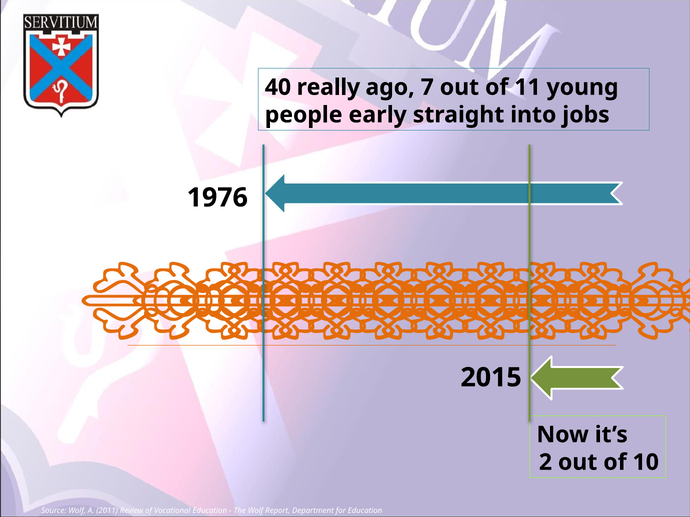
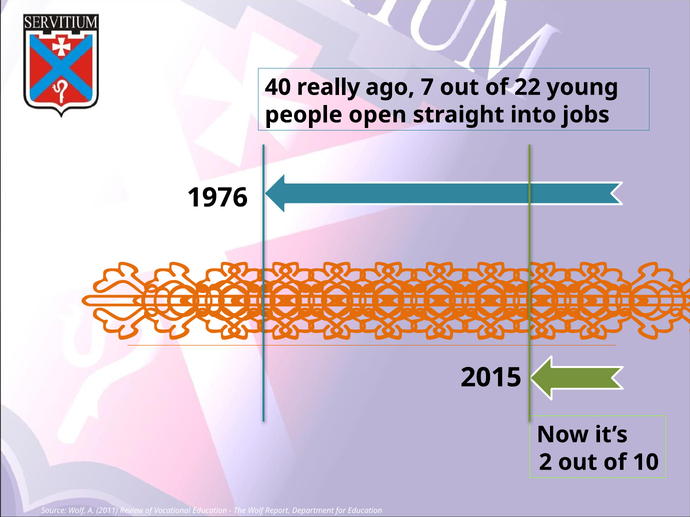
11: 11 -> 22
early: early -> open
